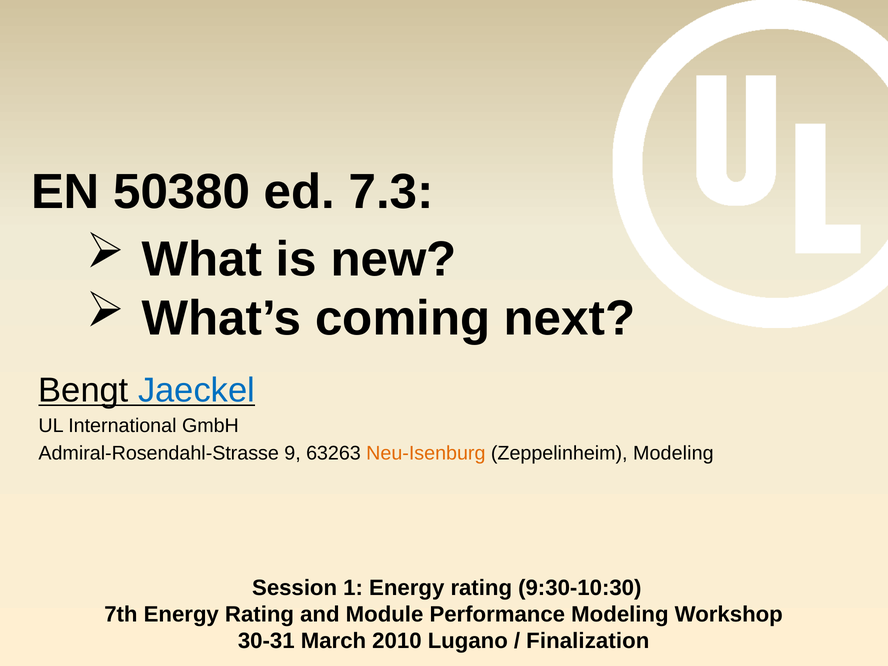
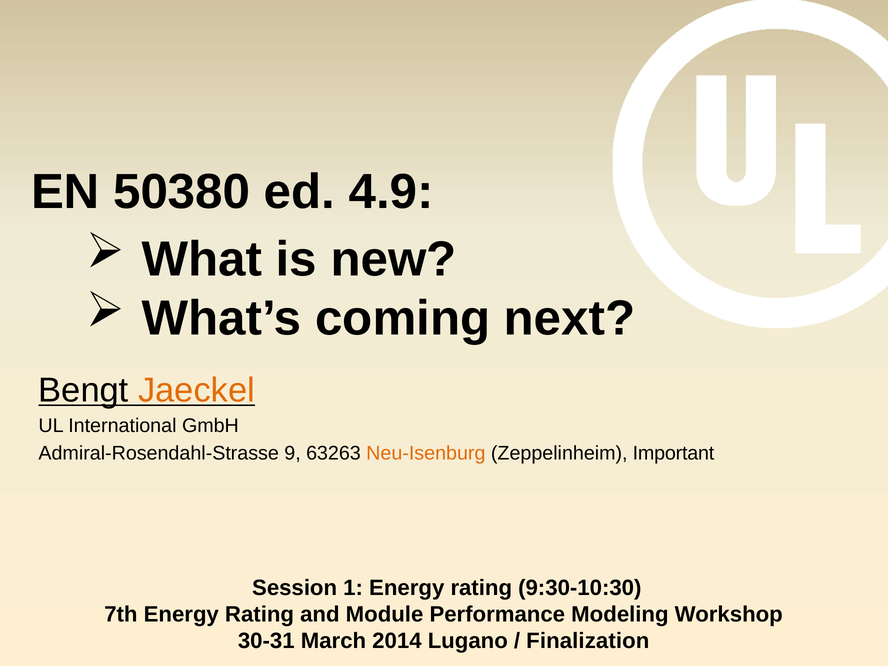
7.3: 7.3 -> 4.9
Jaeckel colour: blue -> orange
Zeppelinheim Modeling: Modeling -> Important
2010: 2010 -> 2014
